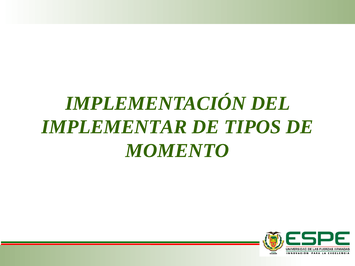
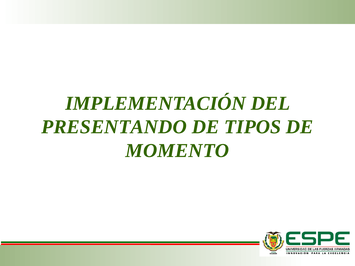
IMPLEMENTAR: IMPLEMENTAR -> PRESENTANDO
